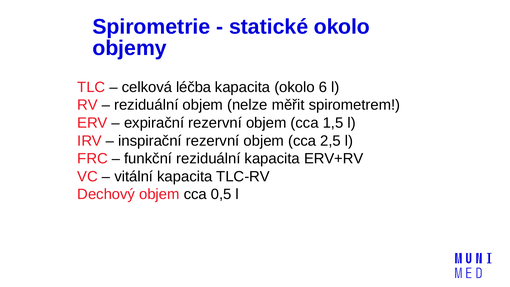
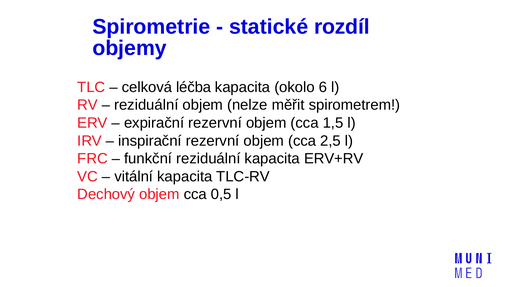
statické okolo: okolo -> rozdíl
